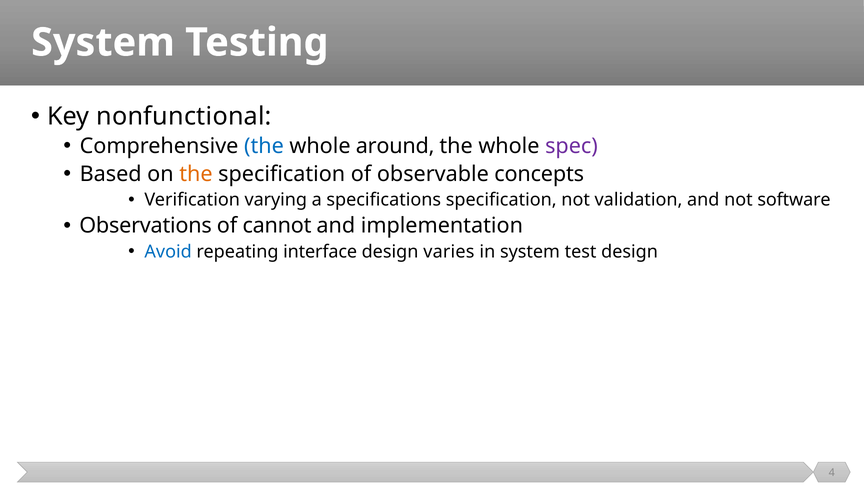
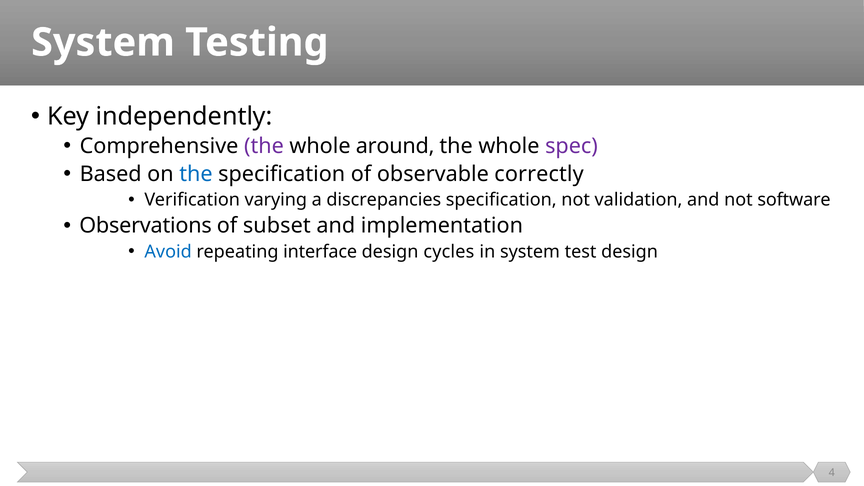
nonfunctional: nonfunctional -> independently
the at (264, 146) colour: blue -> purple
the at (196, 174) colour: orange -> blue
concepts: concepts -> correctly
specifications: specifications -> discrepancies
cannot: cannot -> subset
varies: varies -> cycles
